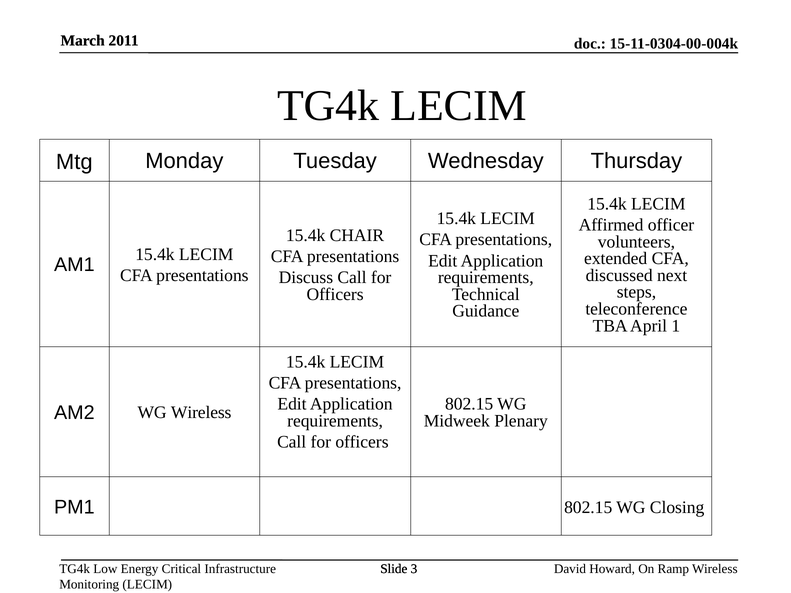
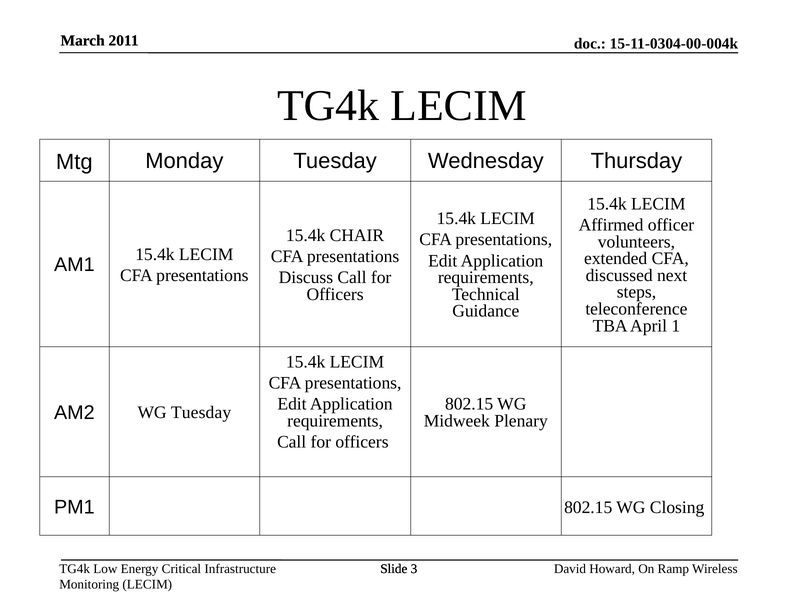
WG Wireless: Wireless -> Tuesday
